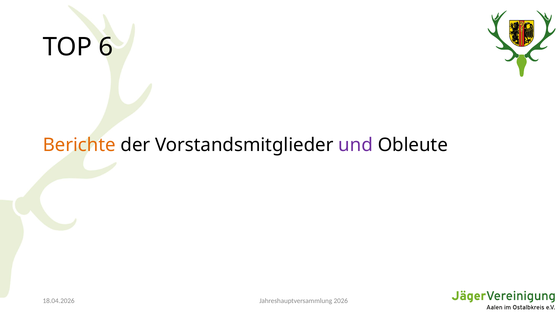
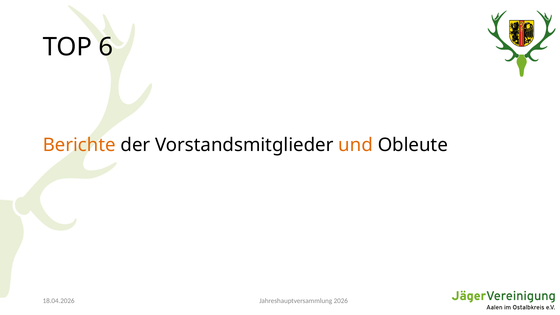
und colour: purple -> orange
